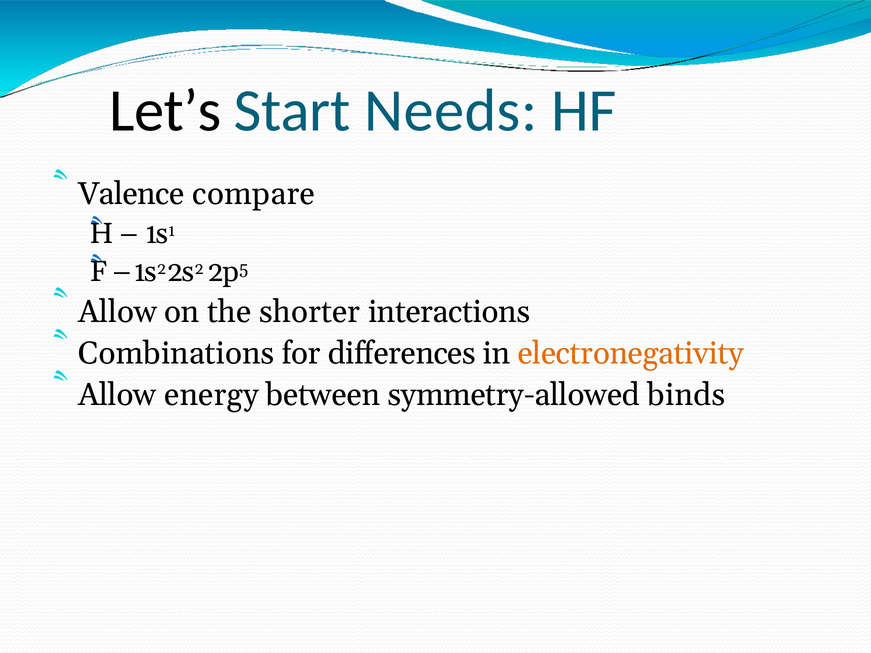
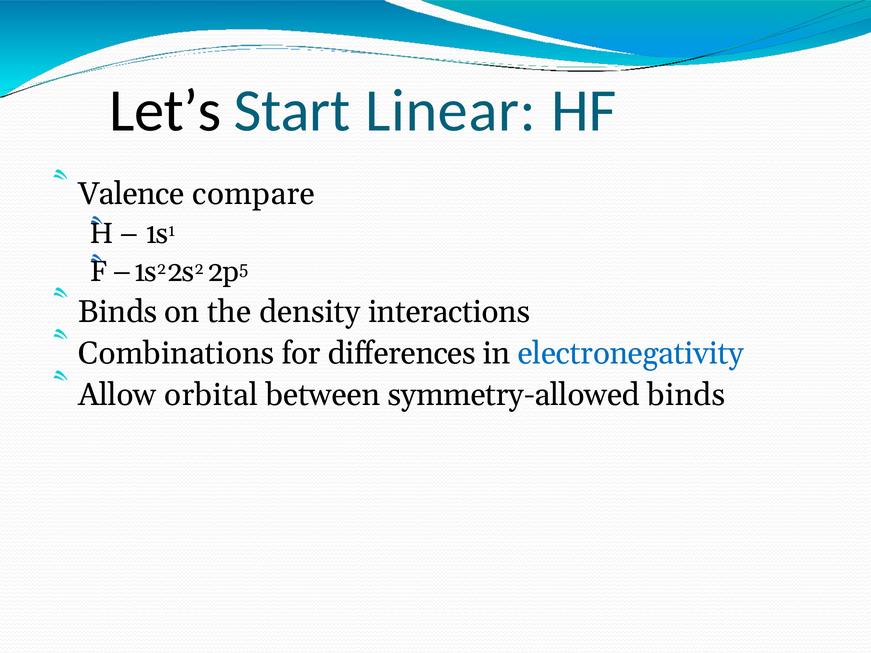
Needs: Needs -> Linear
Allow at (118, 312): Allow -> Binds
shorter: shorter -> density
electronegativity colour: orange -> blue
energy: energy -> orbital
